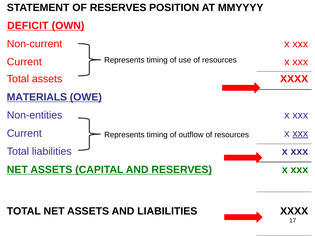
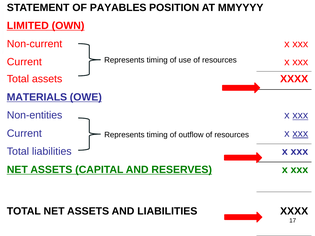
OF RESERVES: RESERVES -> PAYABLES
DEFICIT: DEFICIT -> LIMITED
xxx at (300, 115) underline: none -> present
